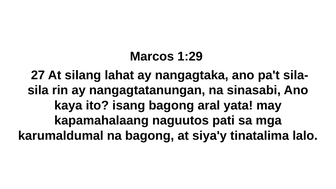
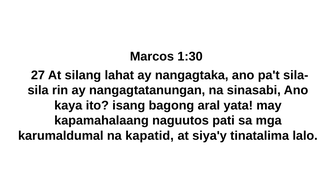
1:29: 1:29 -> 1:30
na bagong: bagong -> kapatid
